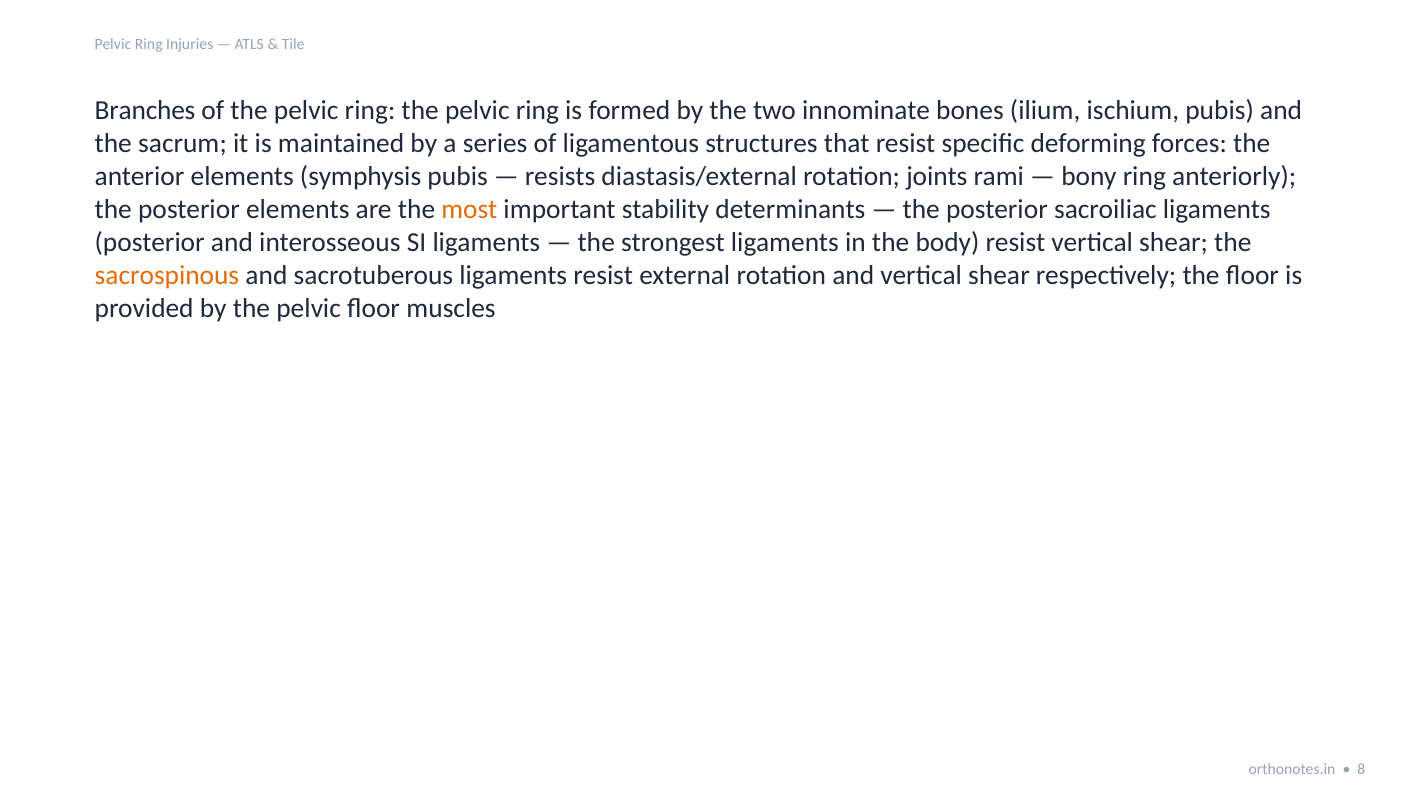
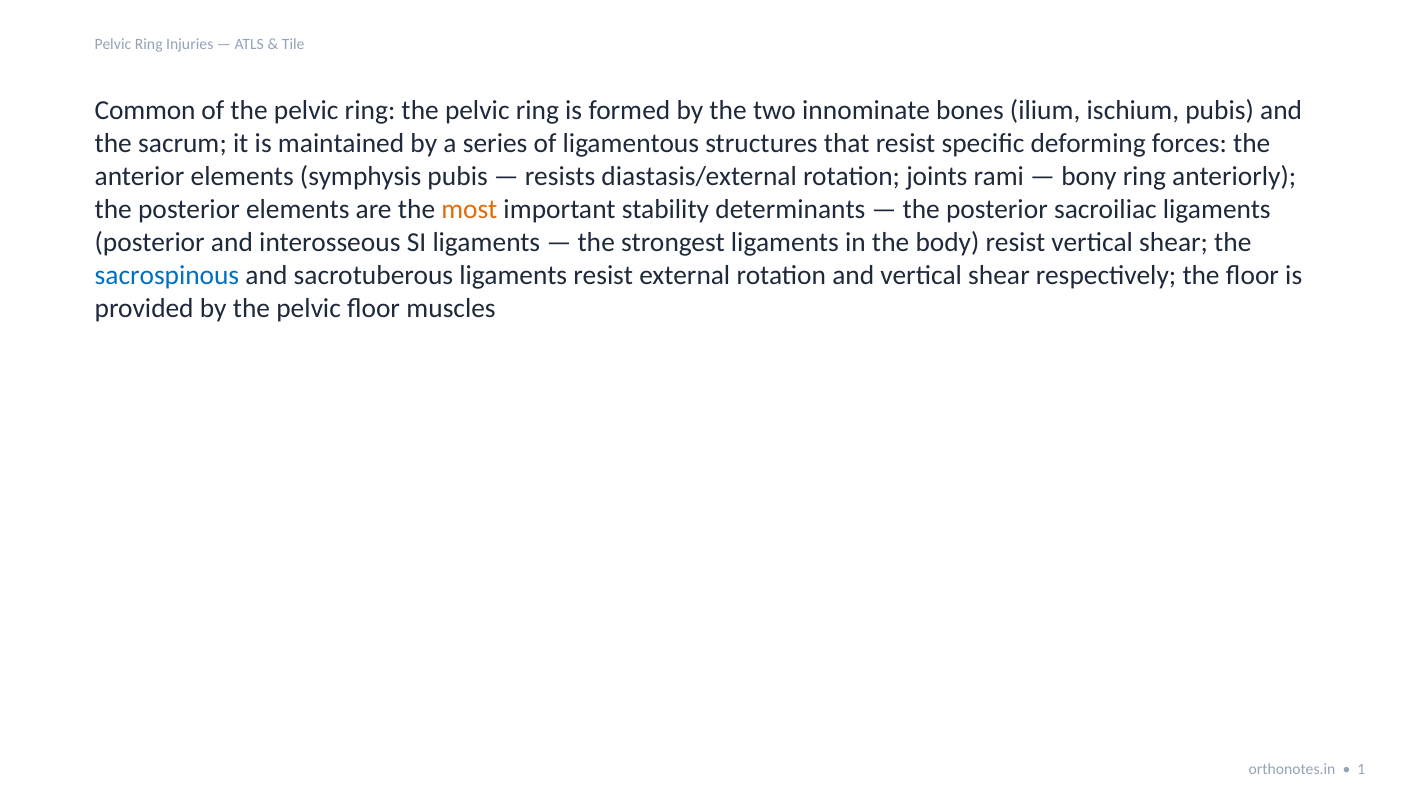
Branches: Branches -> Common
sacrospinous colour: orange -> blue
8: 8 -> 1
